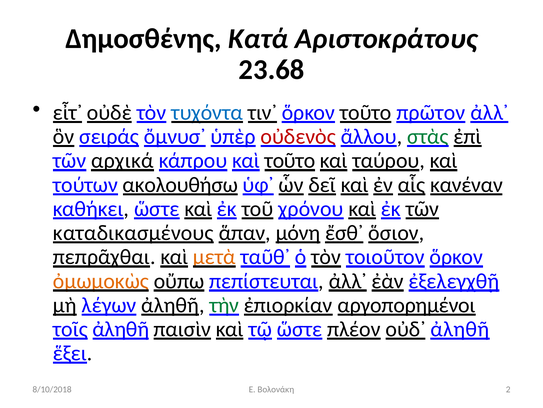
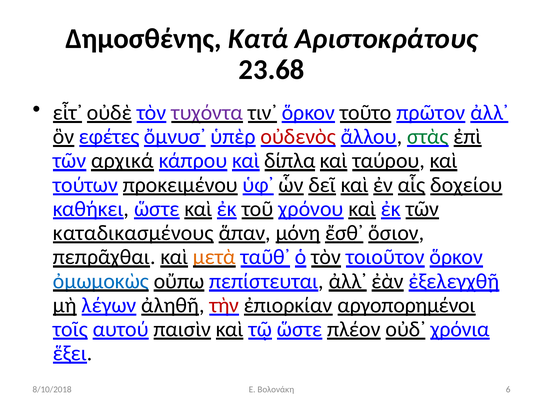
τυχόντα colour: blue -> purple
σειράς: σειράς -> εφέτες
καὶ τοῦτο: τοῦτο -> δίπλα
ακολουθήσω: ακολουθήσω -> προκειμένου
κανέναν: κανέναν -> δοχείου
ὀμωμοκὼς colour: orange -> blue
τὴν colour: green -> red
τοῖς ἀληθῆ: ἀληθῆ -> αυτού
οὐδ᾽ ἀληθῆ: ἀληθῆ -> χρόνια
2: 2 -> 6
